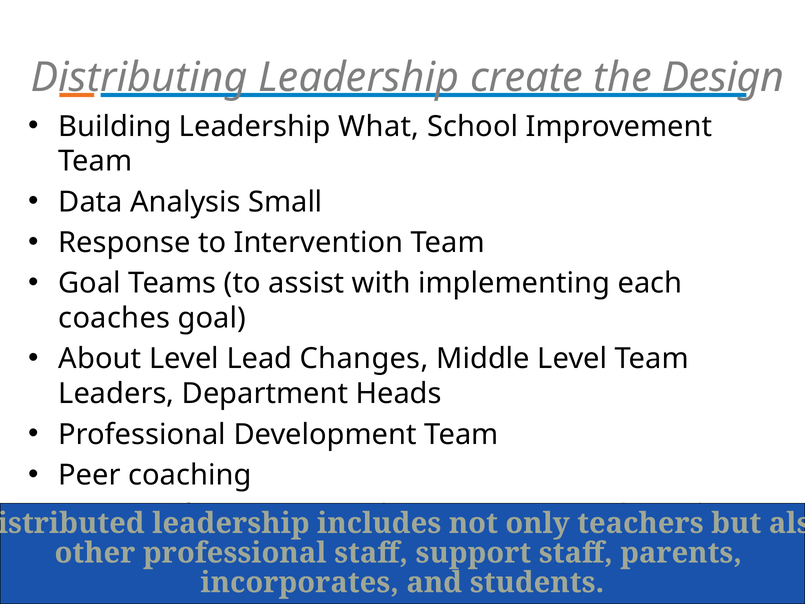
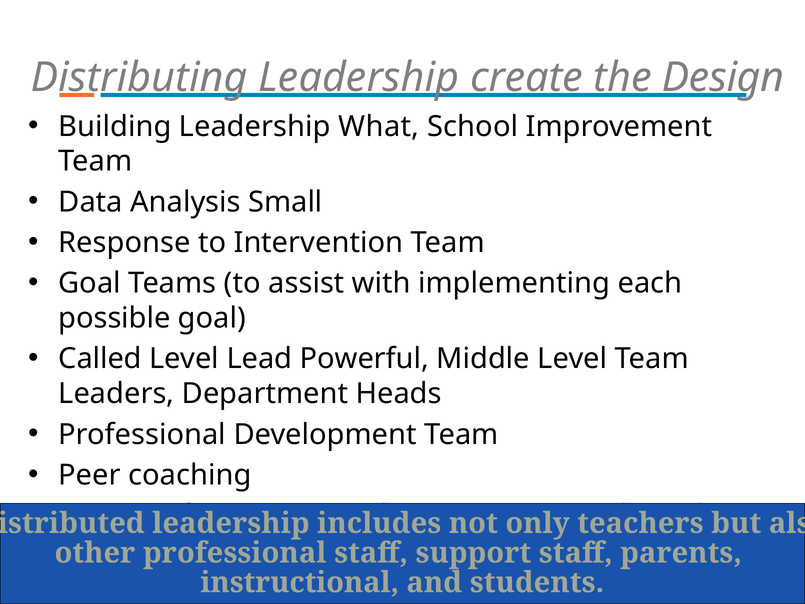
coaches at (114, 318): coaches -> possible
About: About -> Called
Changes: Changes -> Powerful
incorporates at (300, 582): incorporates -> instructional
